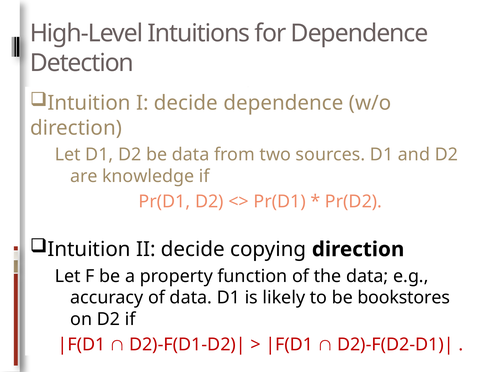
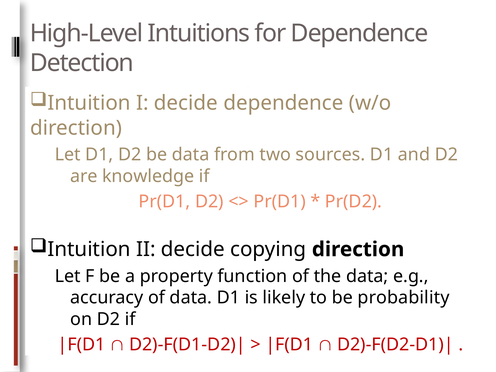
bookstores: bookstores -> probability
